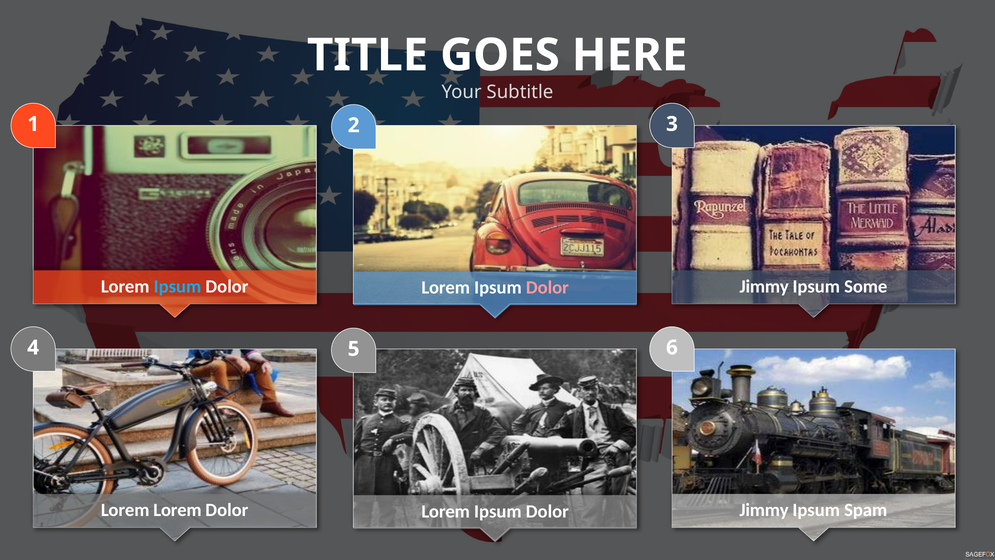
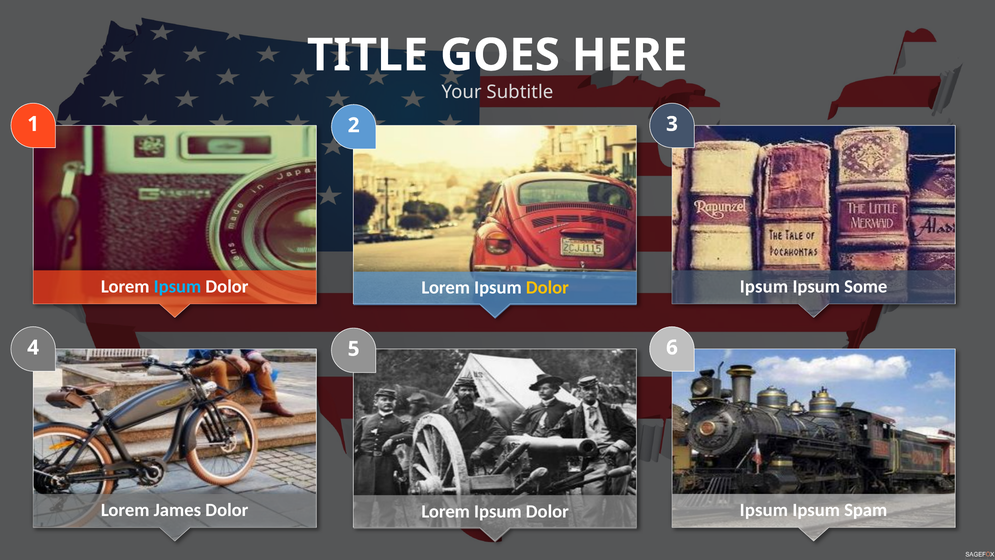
Jimmy at (764, 286): Jimmy -> Ipsum
Dolor at (547, 288) colour: pink -> yellow
Lorem Lorem: Lorem -> James
Jimmy at (764, 510): Jimmy -> Ipsum
